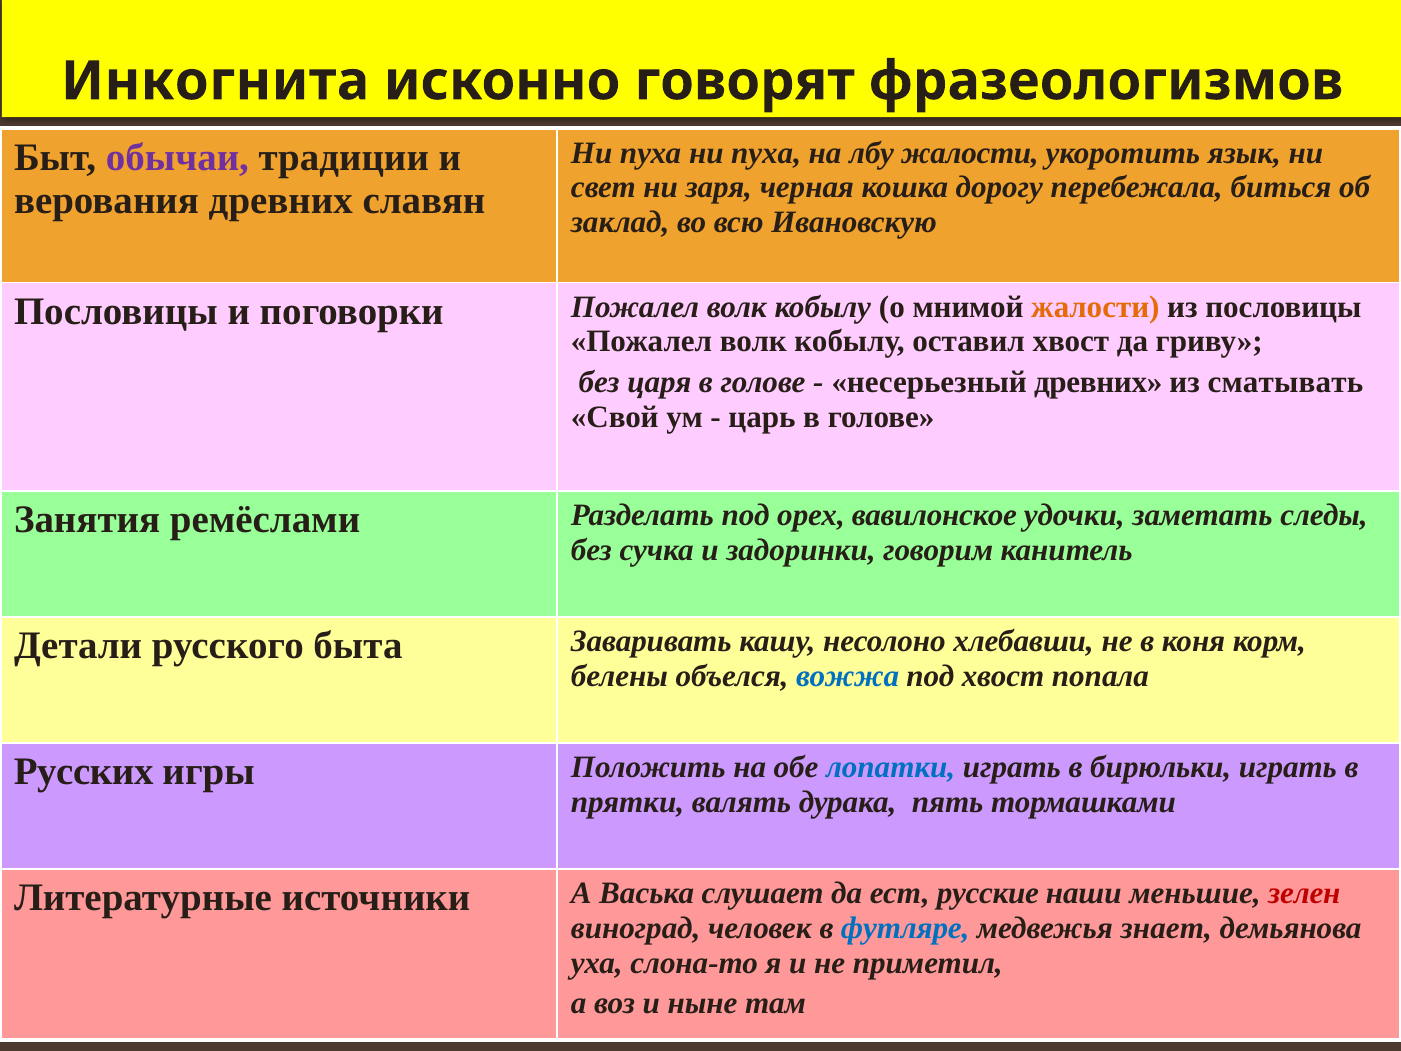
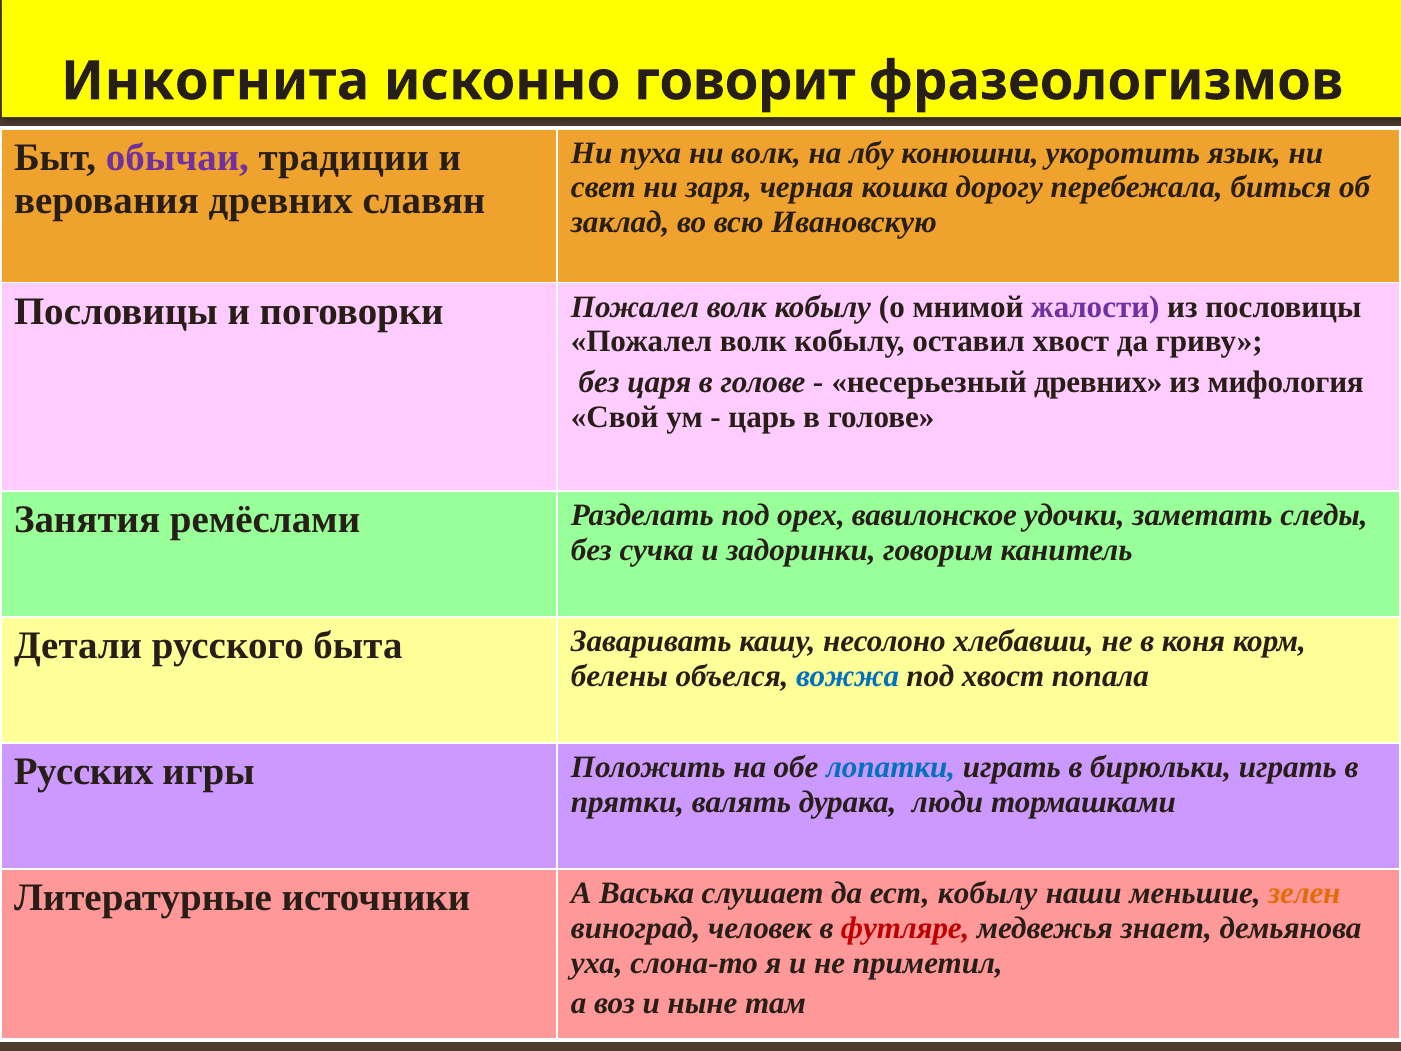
говорят: говорят -> говорит
пуха ни пуха: пуха -> волк
лбу жалости: жалости -> конюшни
жалости at (1095, 307) colour: orange -> purple
сматывать: сматывать -> мифология
пять: пять -> люди
ест русские: русские -> кобылу
зелен colour: red -> orange
футляре colour: blue -> red
